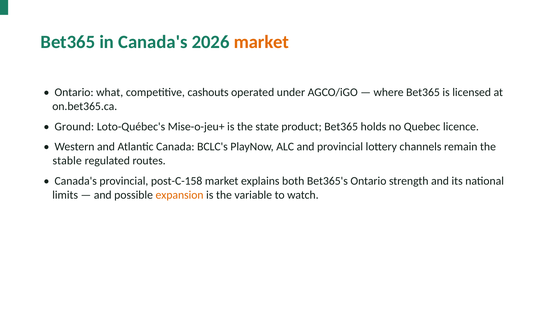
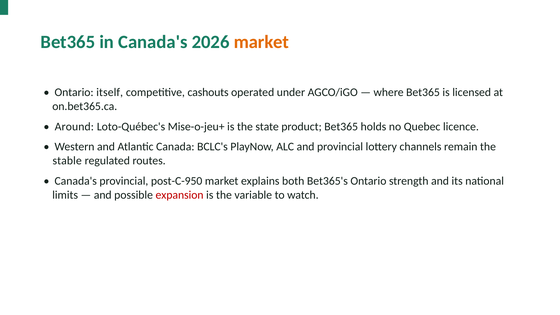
what: what -> itself
Ground: Ground -> Around
post-C-158: post-C-158 -> post-C-950
expansion colour: orange -> red
